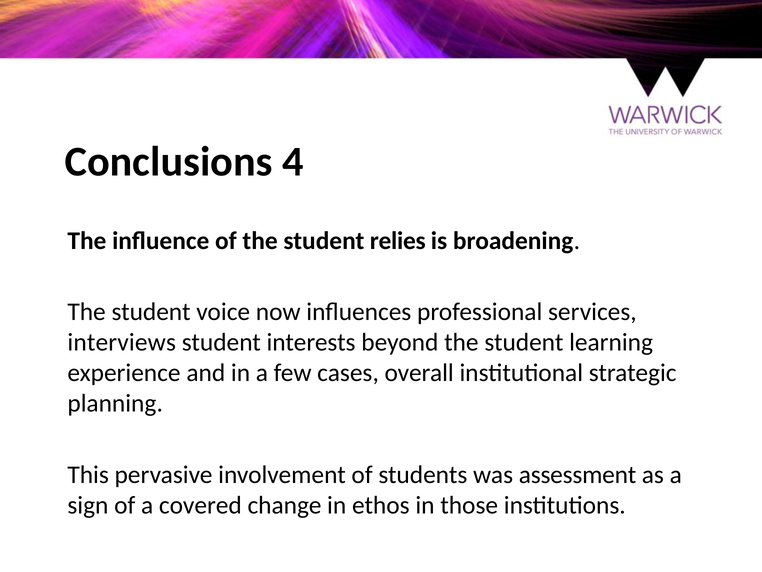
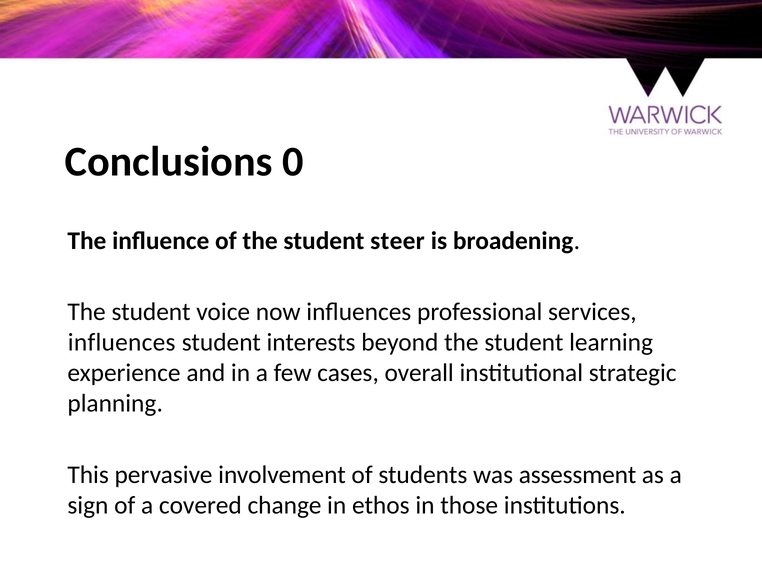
4: 4 -> 0
relies: relies -> steer
interviews at (122, 342): interviews -> influences
